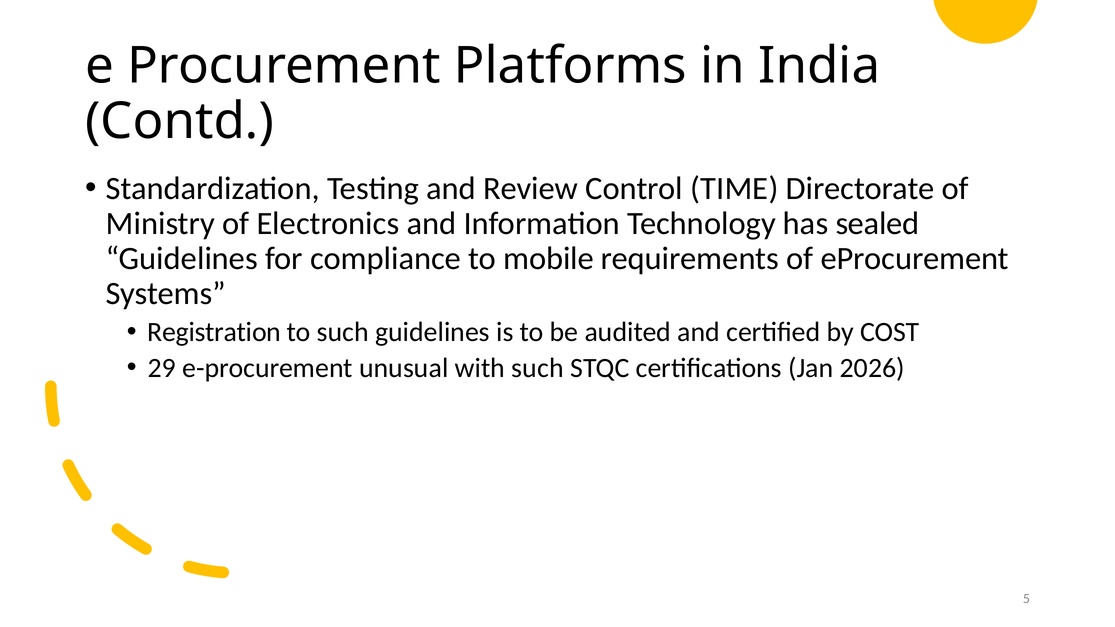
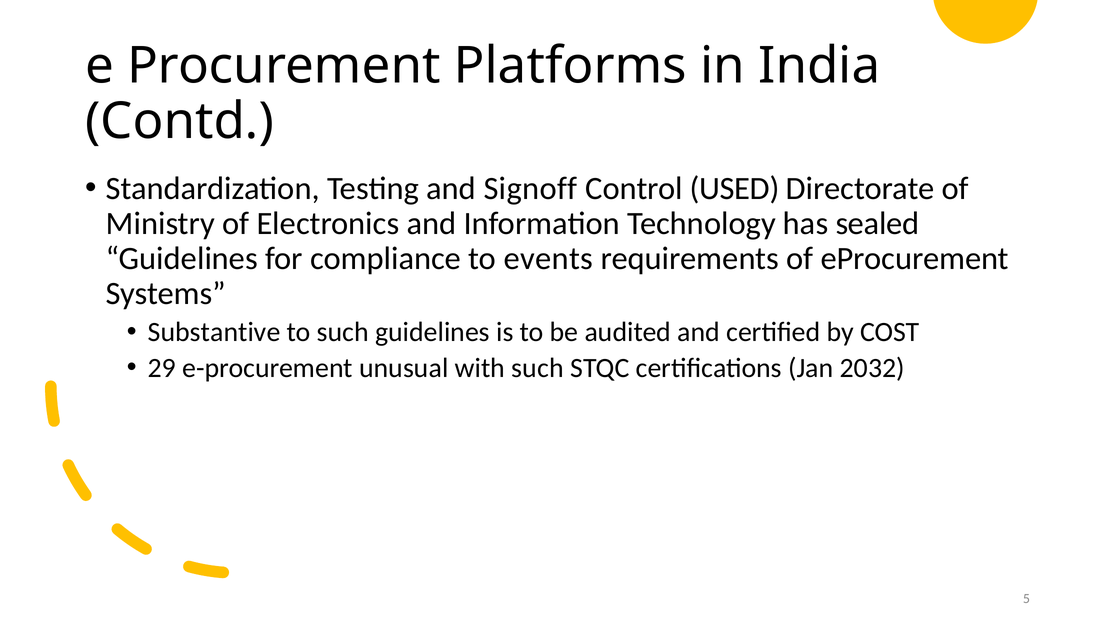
Review: Review -> Signoff
TIME: TIME -> USED
mobile: mobile -> events
Registration: Registration -> Substantive
2026: 2026 -> 2032
